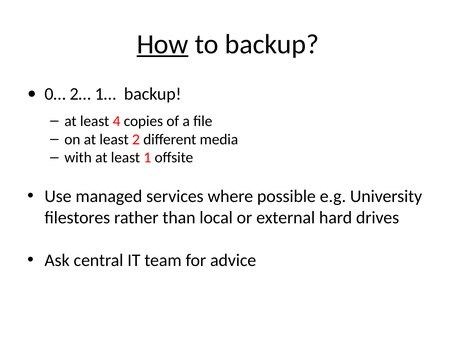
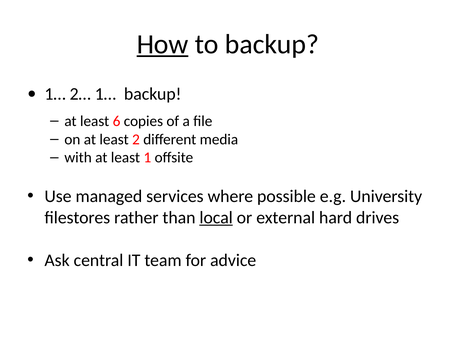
0… at (55, 94): 0… -> 1…
4: 4 -> 6
local underline: none -> present
